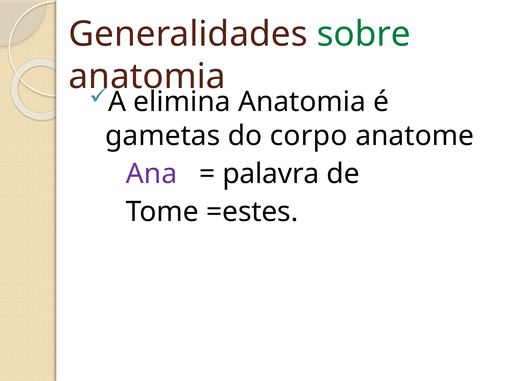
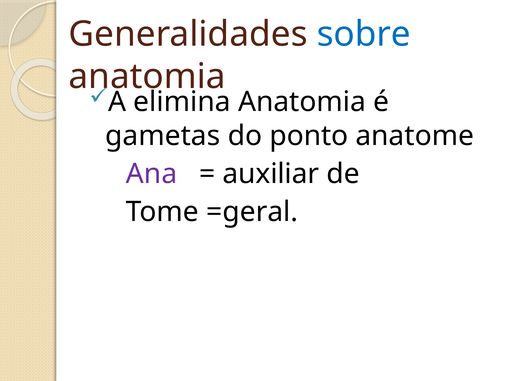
sobre colour: green -> blue
corpo: corpo -> ponto
palavra: palavra -> auxiliar
=estes: =estes -> =geral
